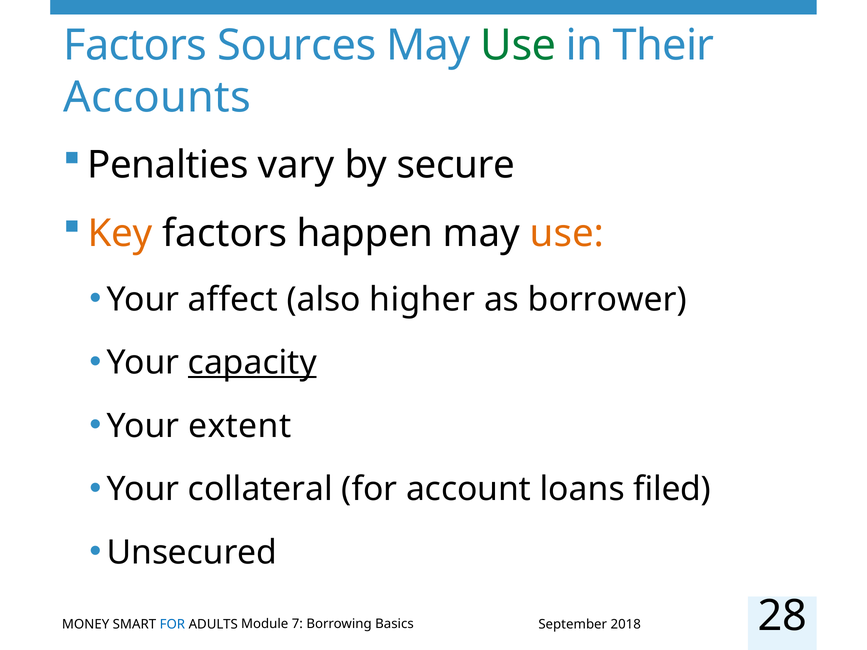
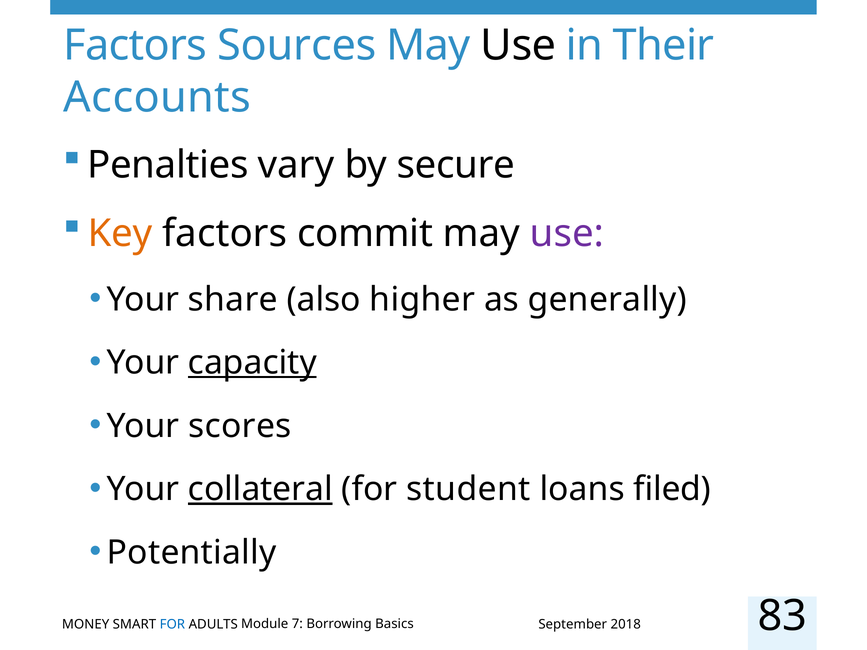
Use at (518, 45) colour: green -> black
happen: happen -> commit
use at (567, 234) colour: orange -> purple
affect: affect -> share
borrower: borrower -> generally
extent: extent -> scores
collateral underline: none -> present
account: account -> student
Unsecured: Unsecured -> Potentially
28: 28 -> 83
